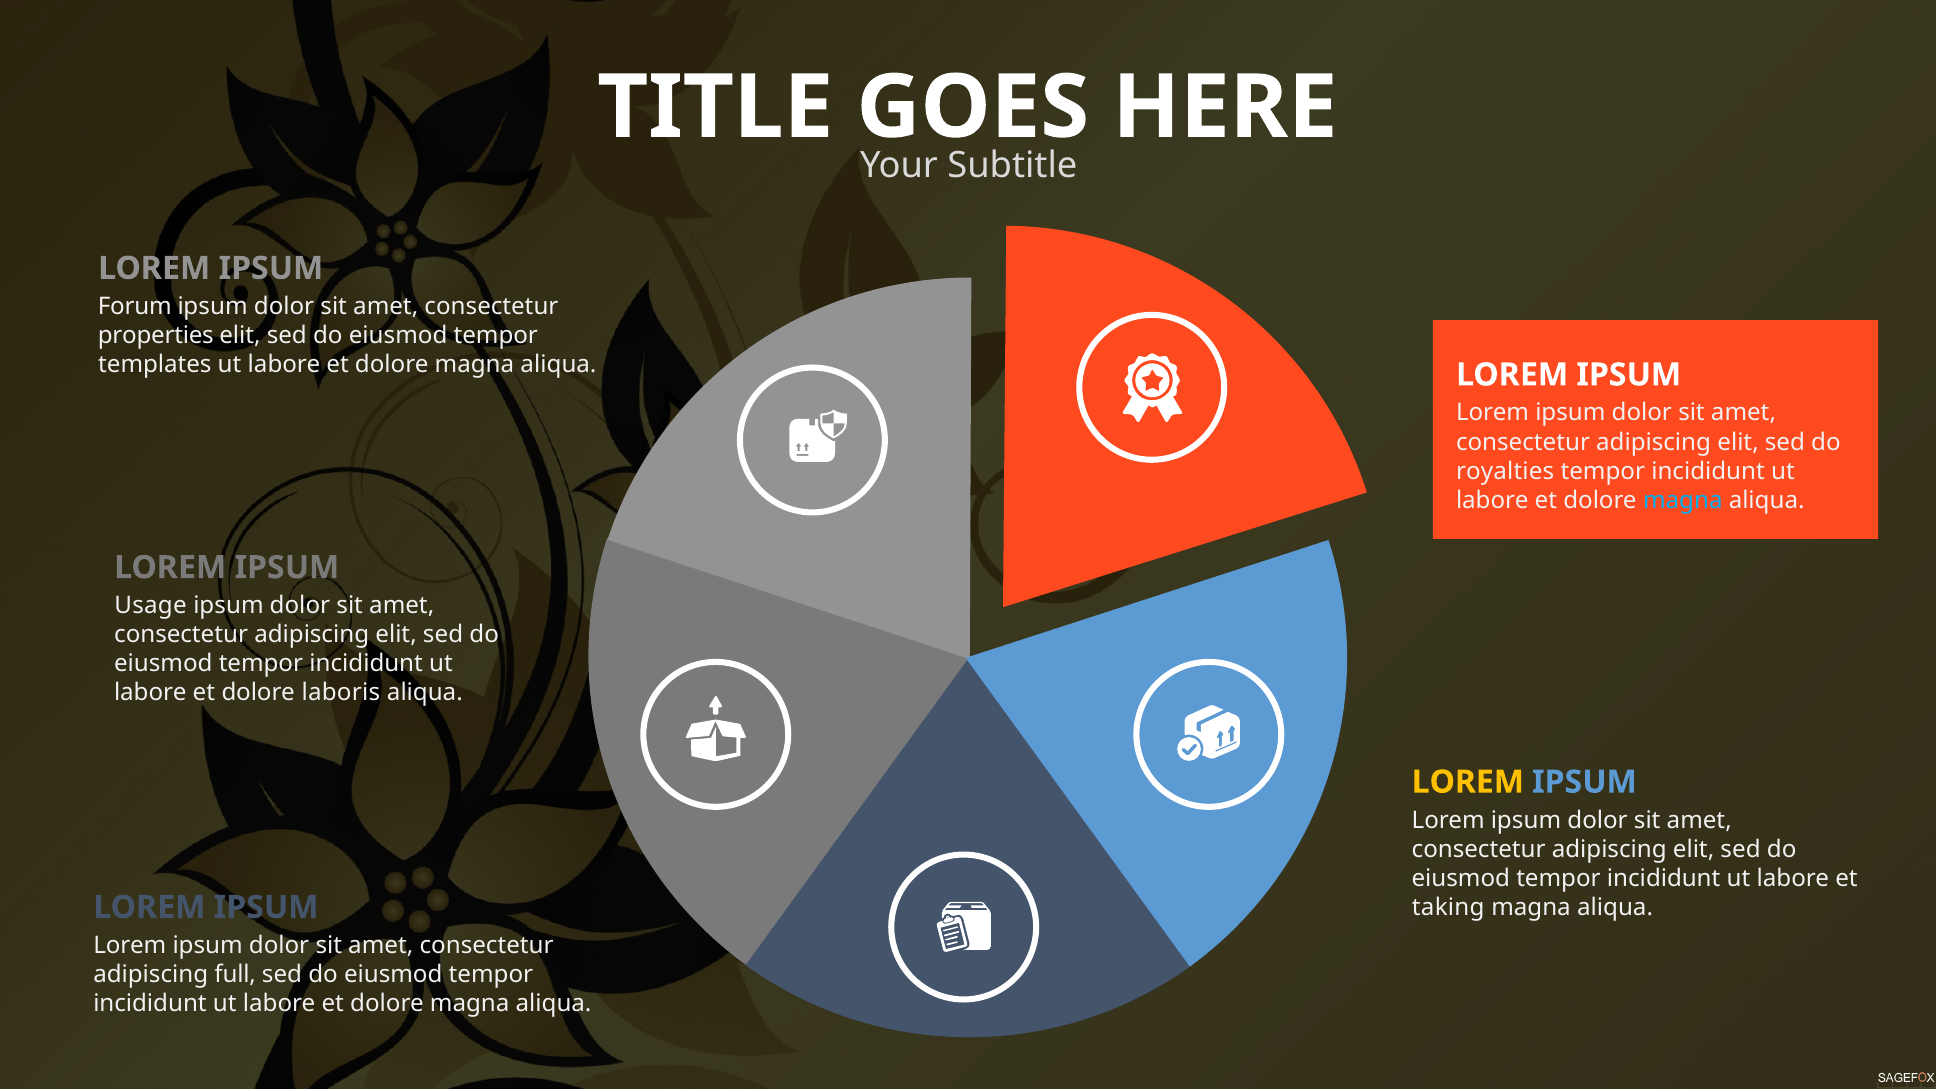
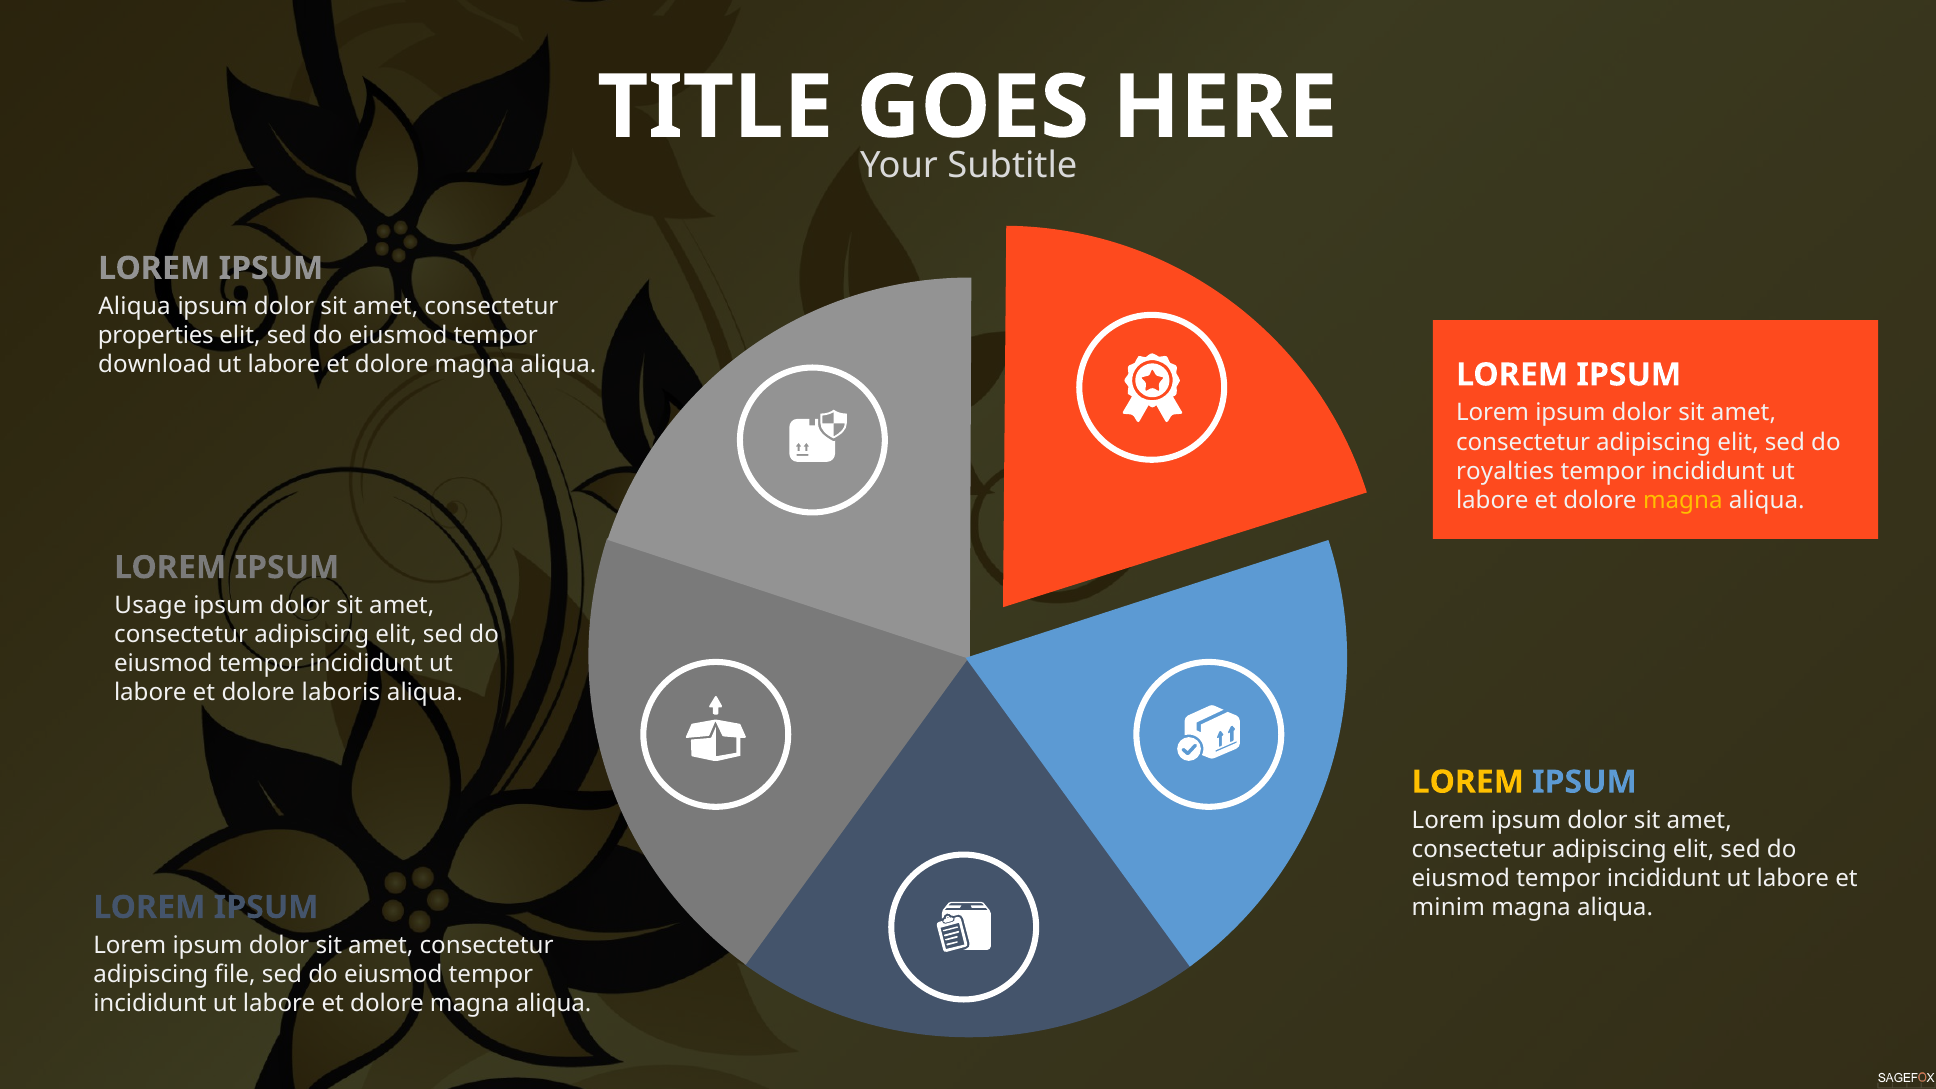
Forum at (135, 306): Forum -> Aliqua
templates: templates -> download
magna at (1683, 500) colour: light blue -> yellow
taking: taking -> minim
full: full -> file
